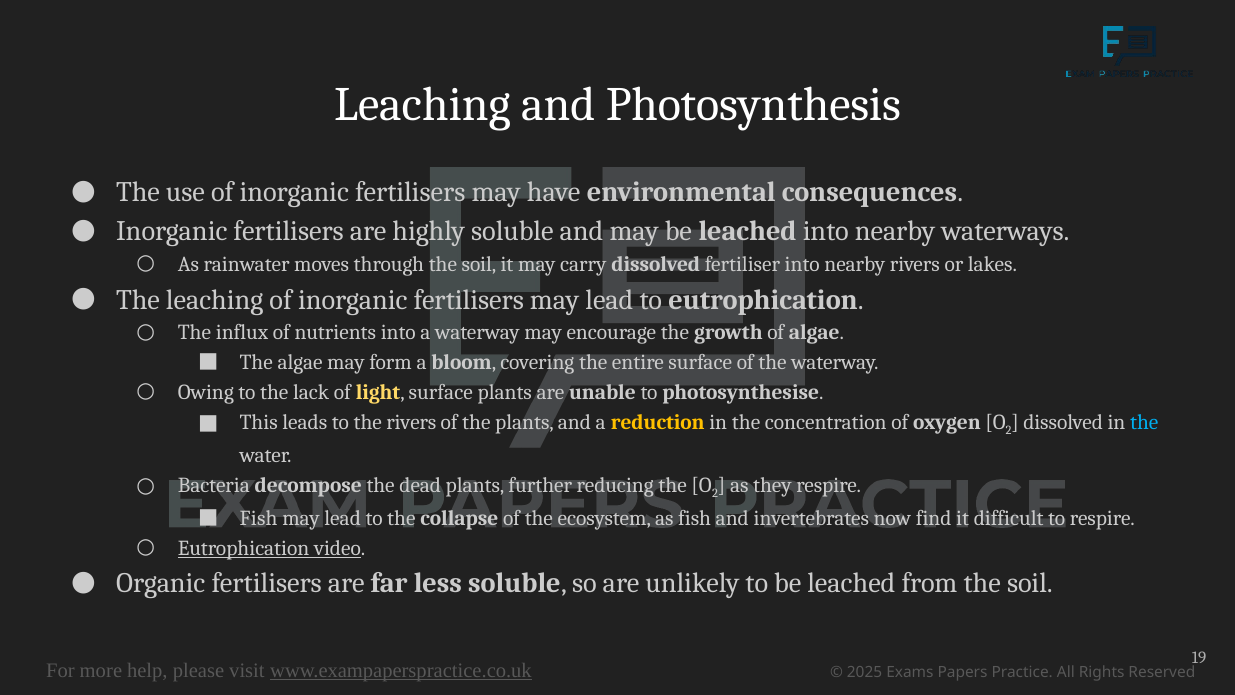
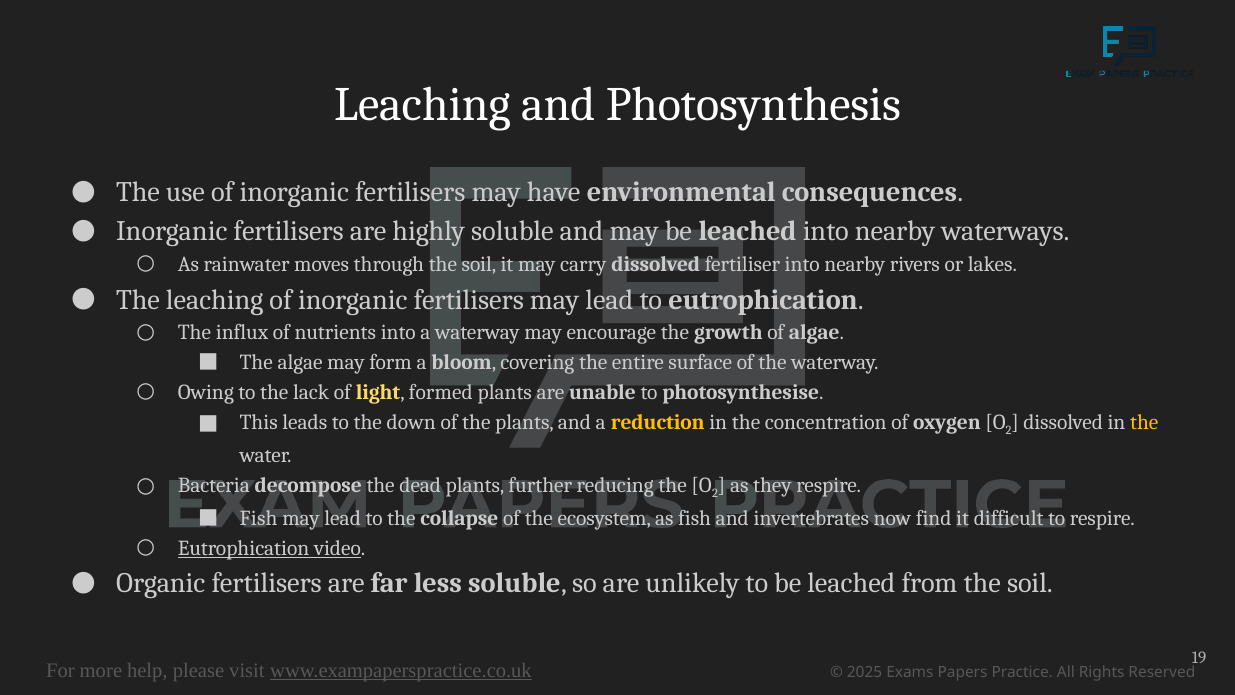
light surface: surface -> formed
the rivers: rivers -> down
the at (1144, 422) colour: light blue -> yellow
